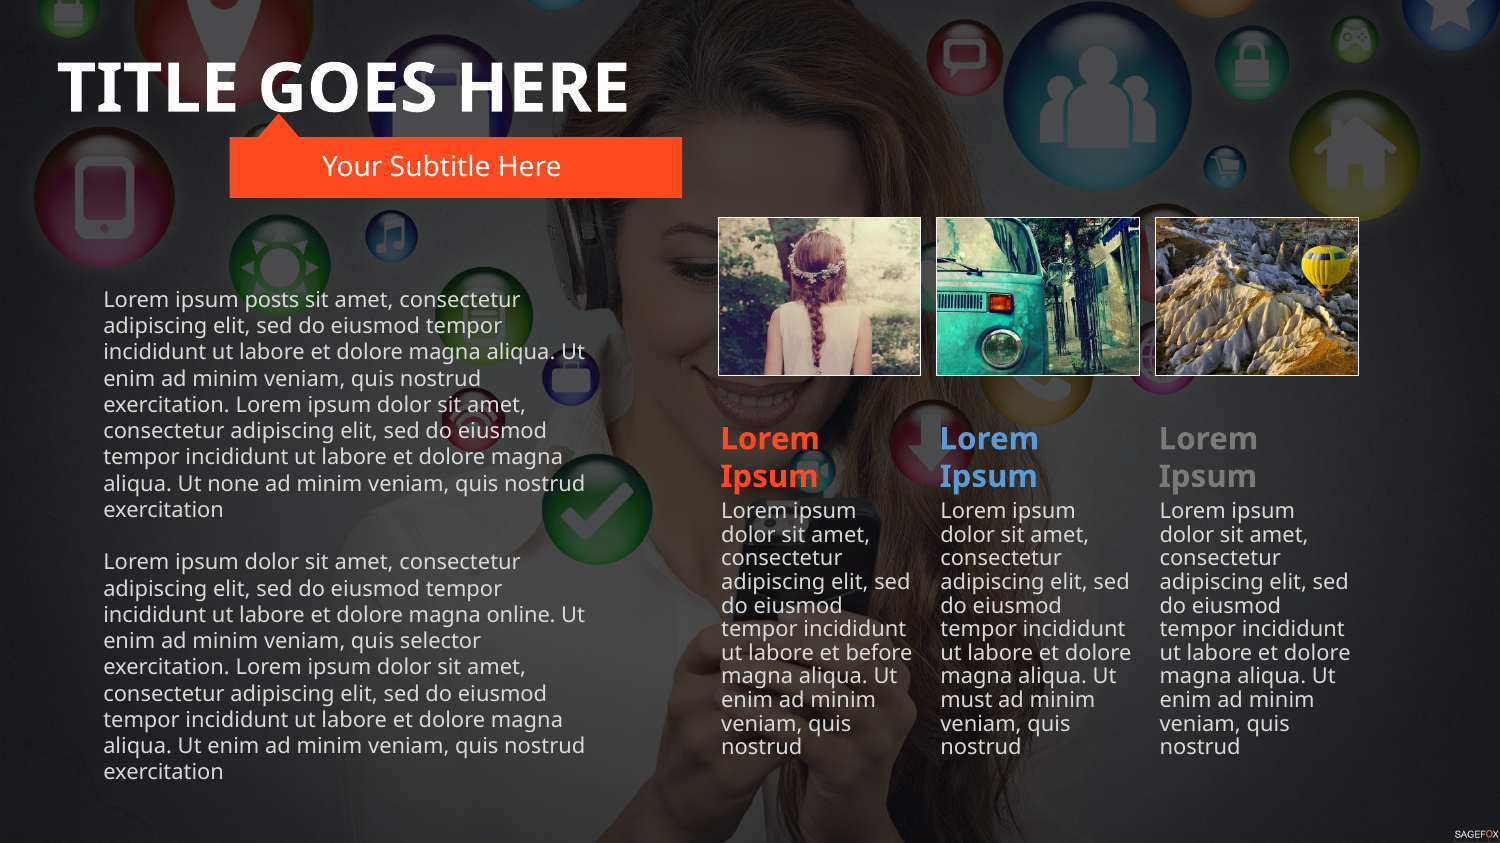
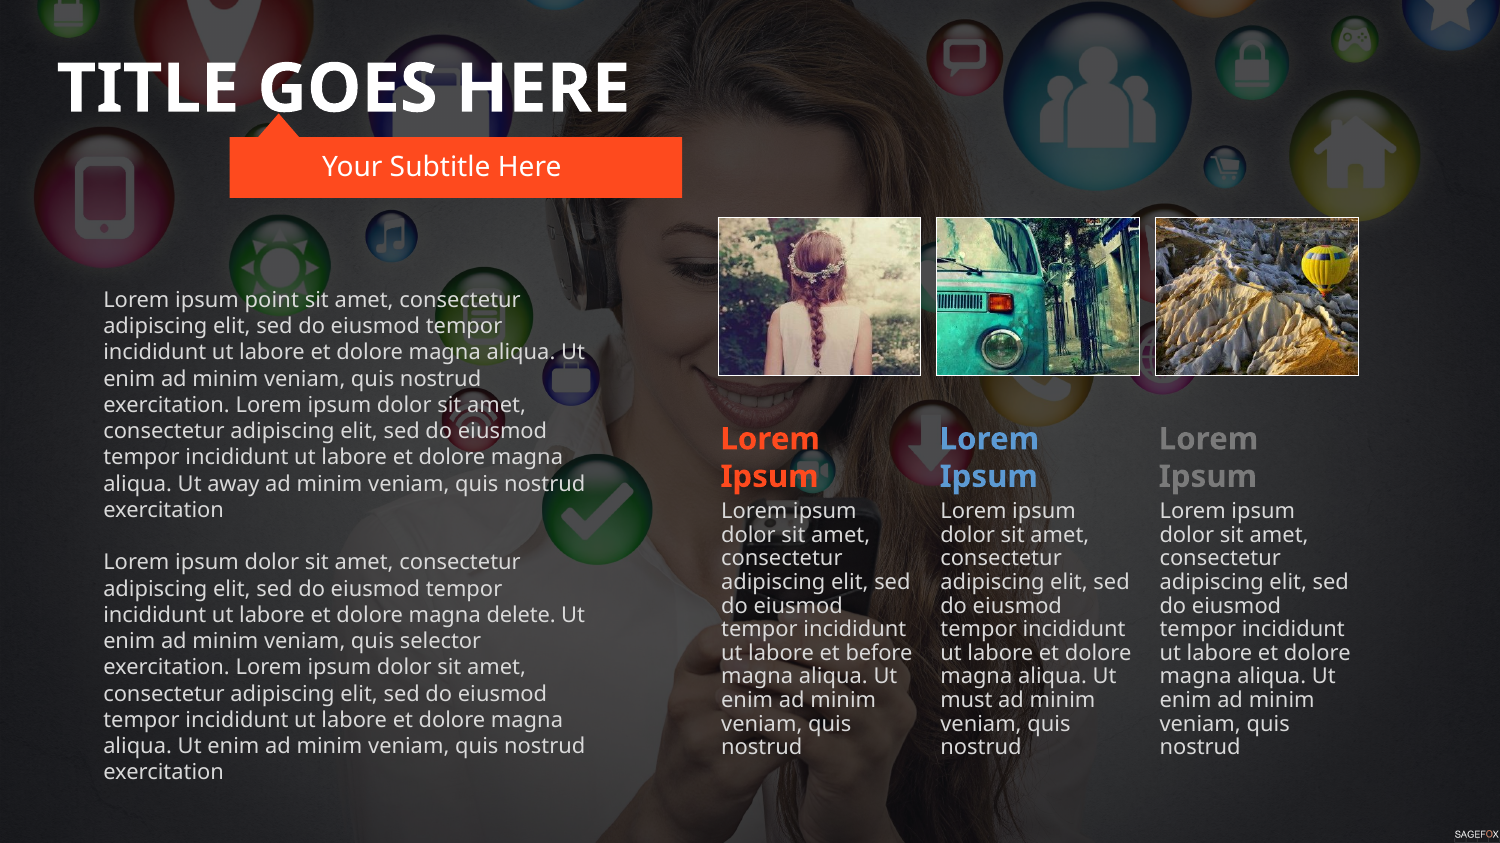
posts: posts -> point
none: none -> away
online: online -> delete
